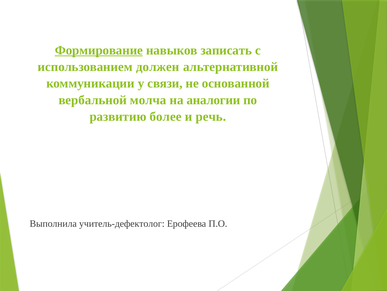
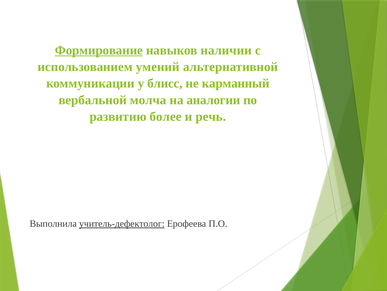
записать: записать -> наличии
должен: должен -> умений
связи: связи -> блисс
основанной: основанной -> карманный
учитель-дефектолог underline: none -> present
